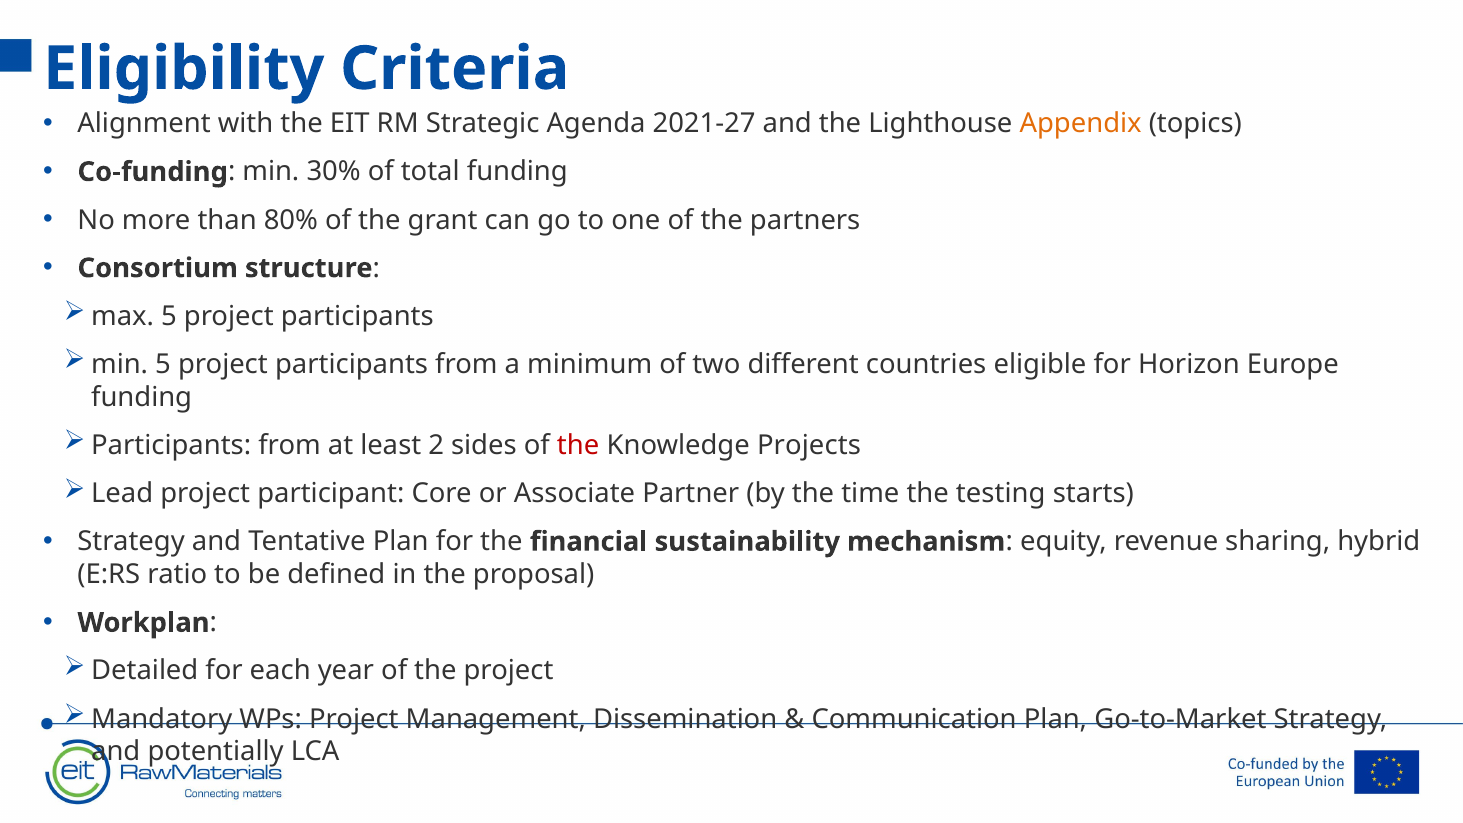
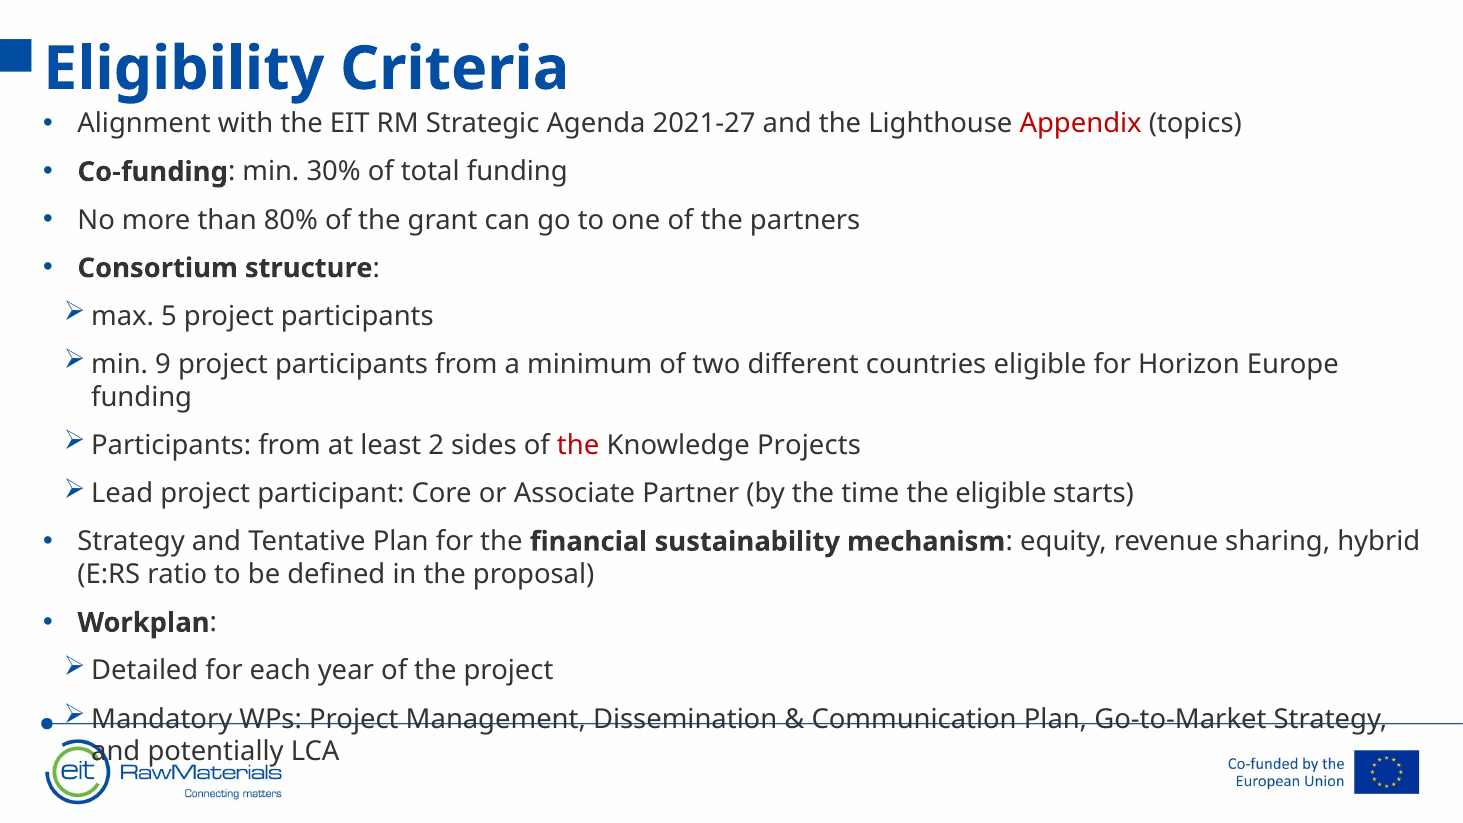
Appendix colour: orange -> red
min 5: 5 -> 9
the testing: testing -> eligible
